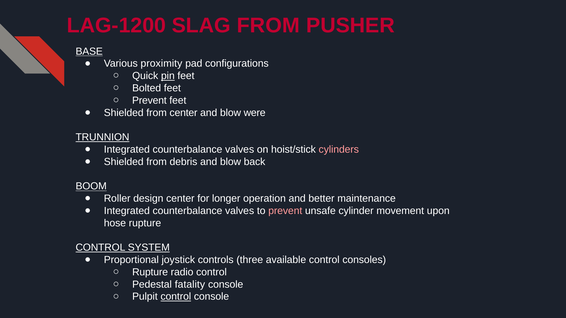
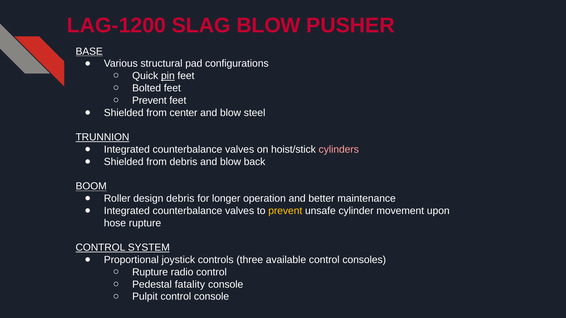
SLAG FROM: FROM -> BLOW
proximity: proximity -> structural
were: were -> steel
design center: center -> debris
prevent at (285, 211) colour: pink -> yellow
control at (176, 297) underline: present -> none
